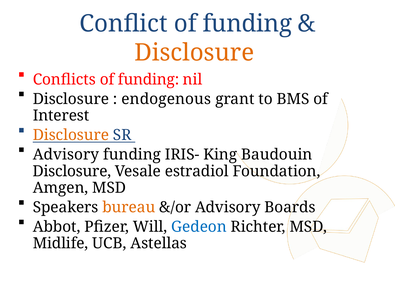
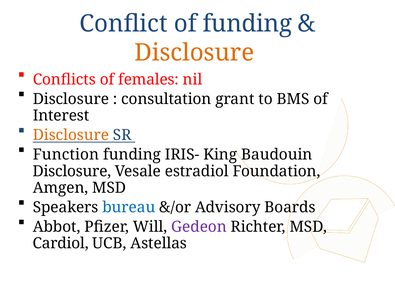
Conflicts of funding: funding -> females
endogenous: endogenous -> consultation
Advisory at (66, 155): Advisory -> Function
bureau colour: orange -> blue
Gedeon colour: blue -> purple
Midlife: Midlife -> Cardiol
